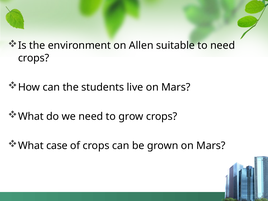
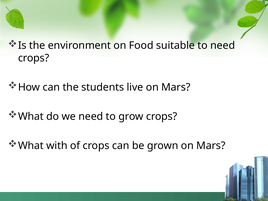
Allen: Allen -> Food
case: case -> with
